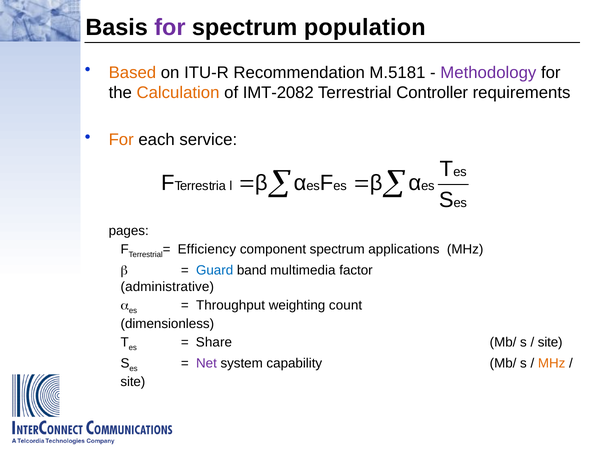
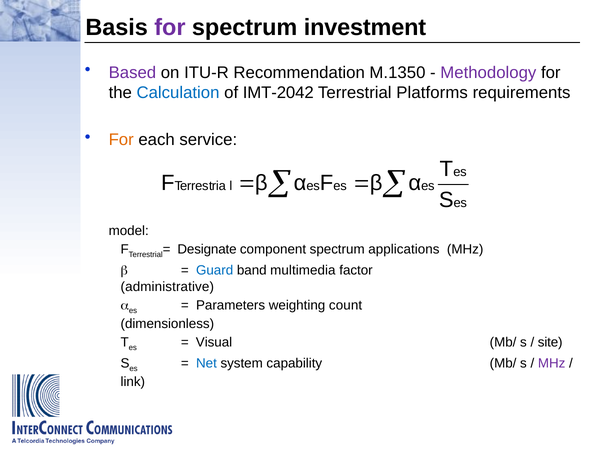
population: population -> investment
Based colour: orange -> purple
M.5181: M.5181 -> M.1350
Calculation colour: orange -> blue
IMT-2082: IMT-2082 -> IMT-2042
Controller: Controller -> Platforms
pages: pages -> model
Efficiency: Efficiency -> Designate
Throughput: Throughput -> Parameters
Share: Share -> Visual
Net colour: purple -> blue
MHz at (552, 363) colour: orange -> purple
site at (133, 381): site -> link
